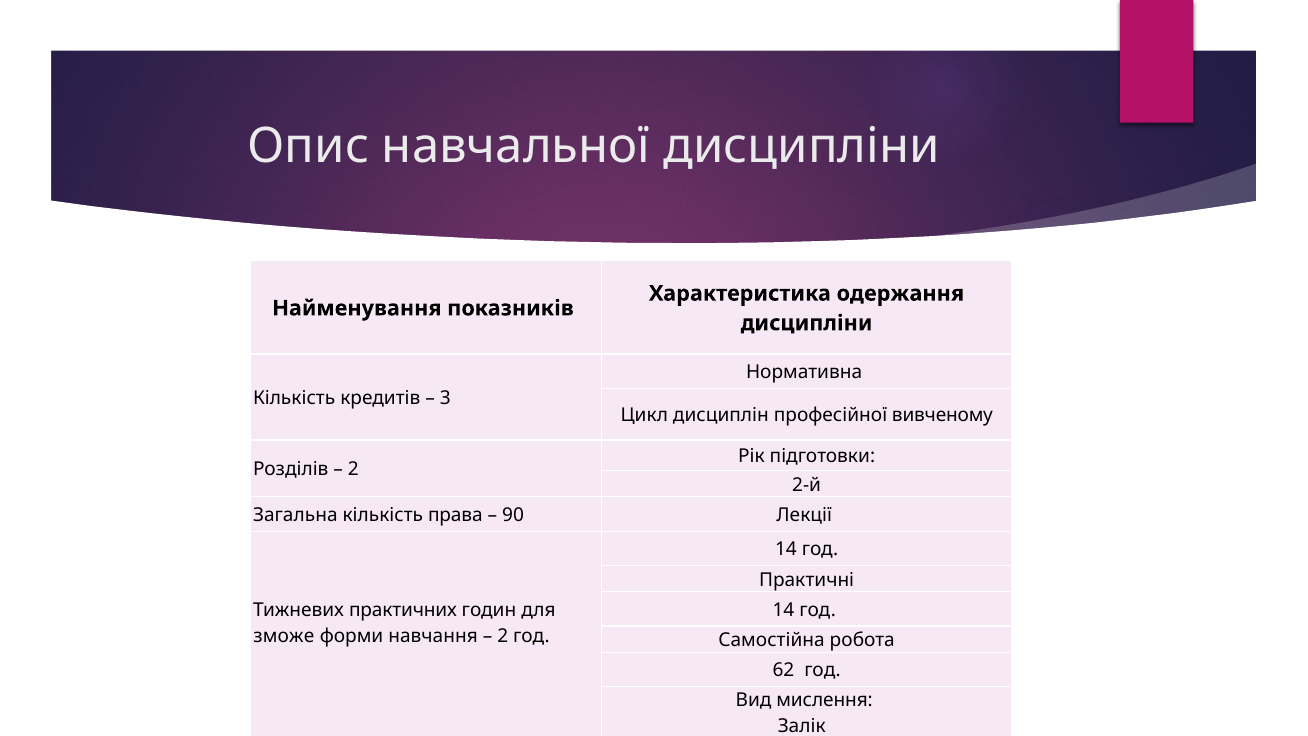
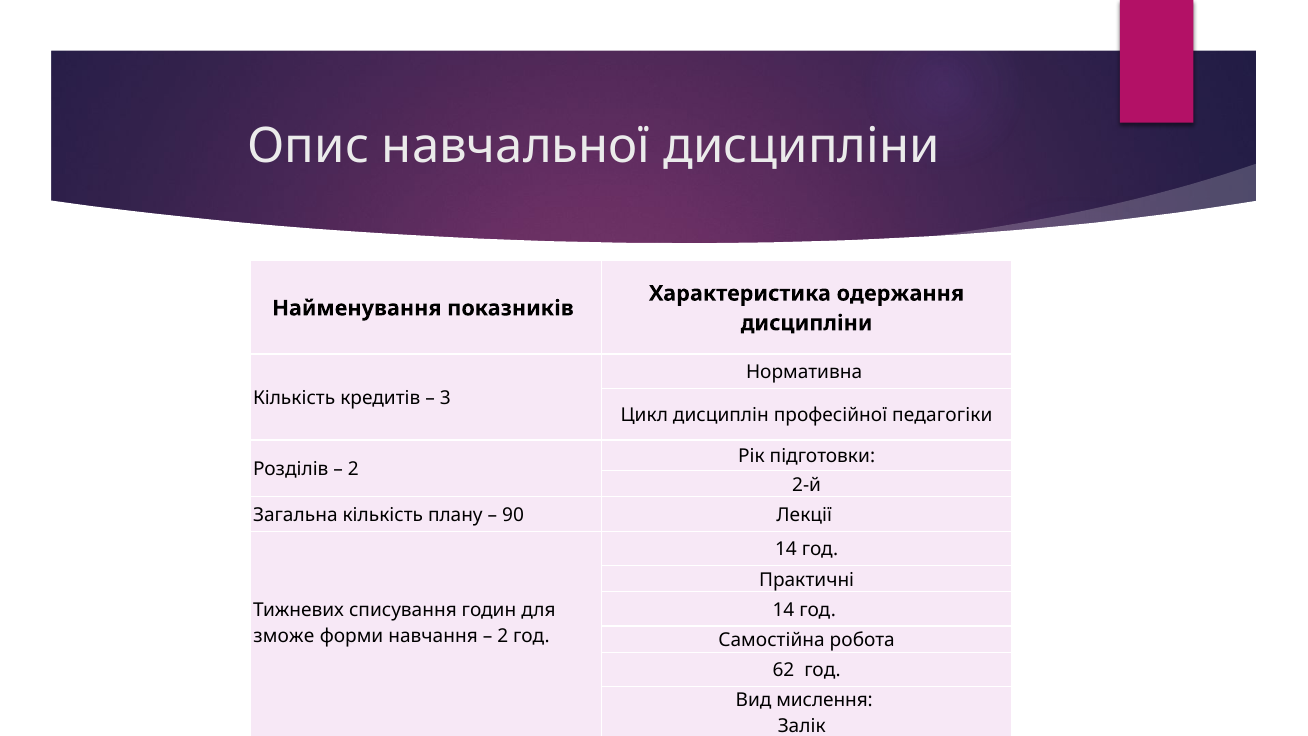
вивченому: вивченому -> педагогіки
права: права -> плану
практичних: практичних -> списування
